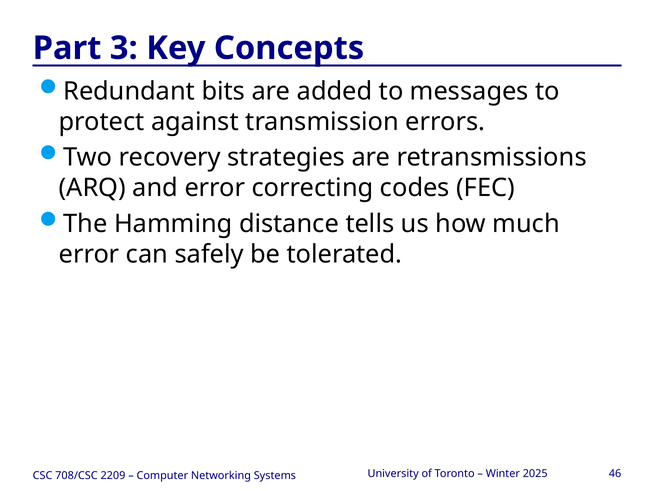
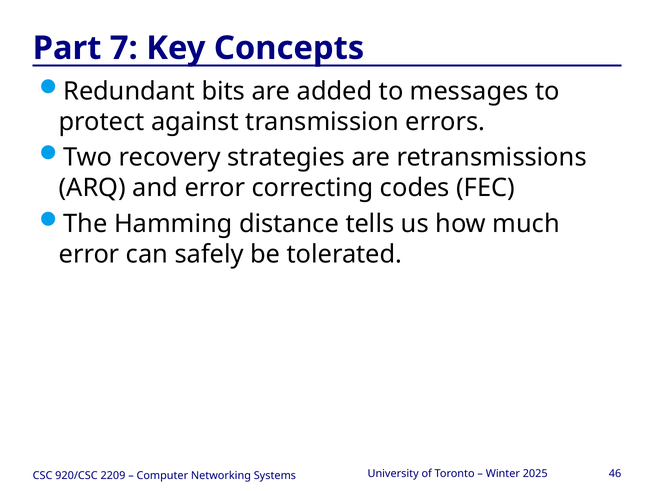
3: 3 -> 7
708/CSC: 708/CSC -> 920/CSC
